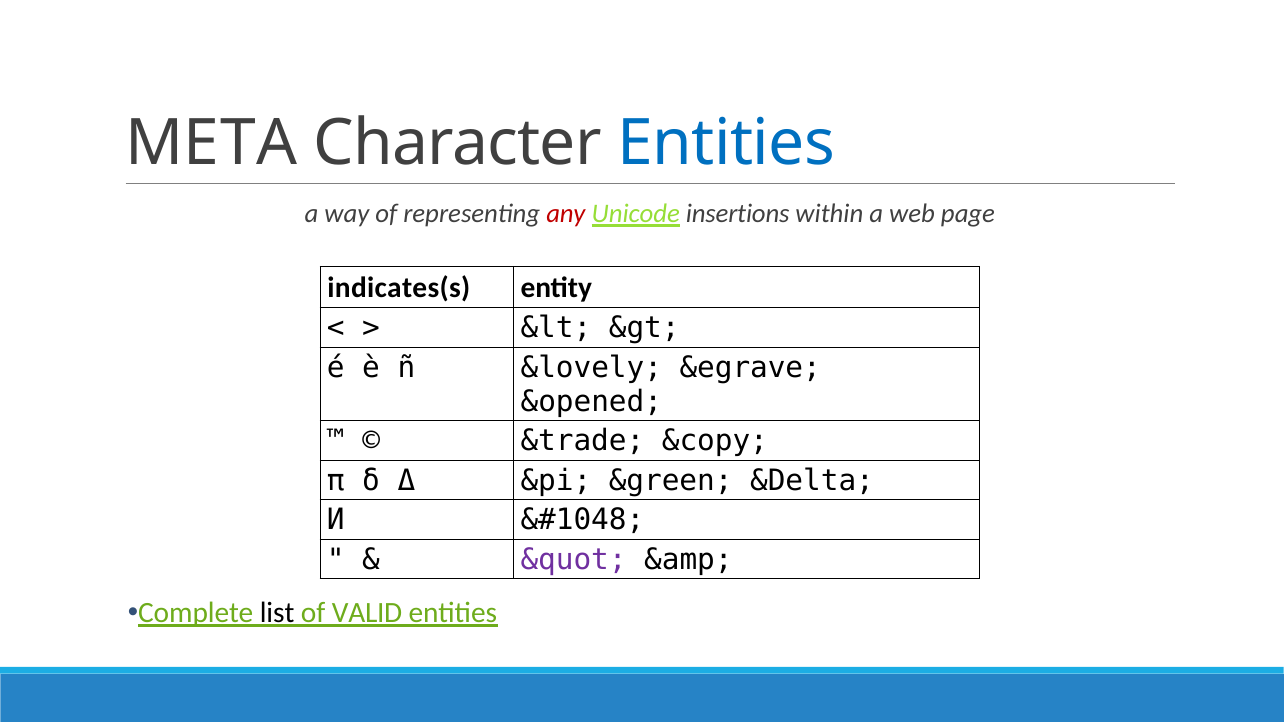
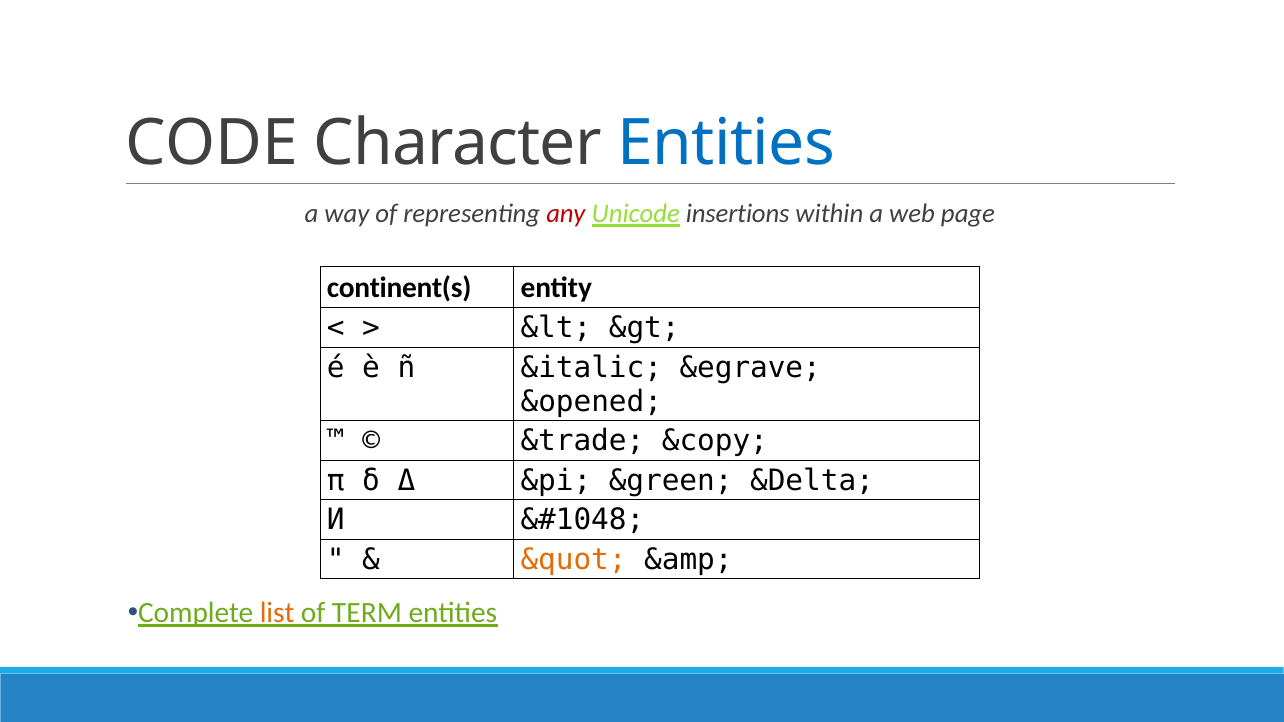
META: META -> CODE
indicates(s: indicates(s -> continent(s
&lovely: &lovely -> &italic
&quot colour: purple -> orange
list colour: black -> orange
VALID: VALID -> TERM
